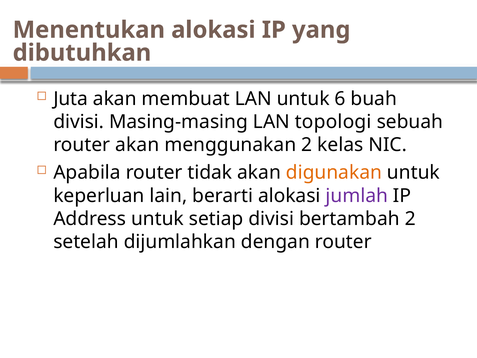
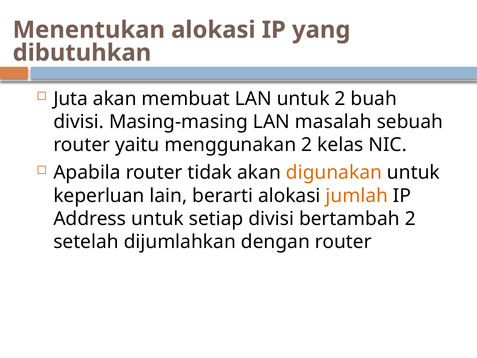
untuk 6: 6 -> 2
topologi: topologi -> masalah
router akan: akan -> yaitu
jumlah colour: purple -> orange
